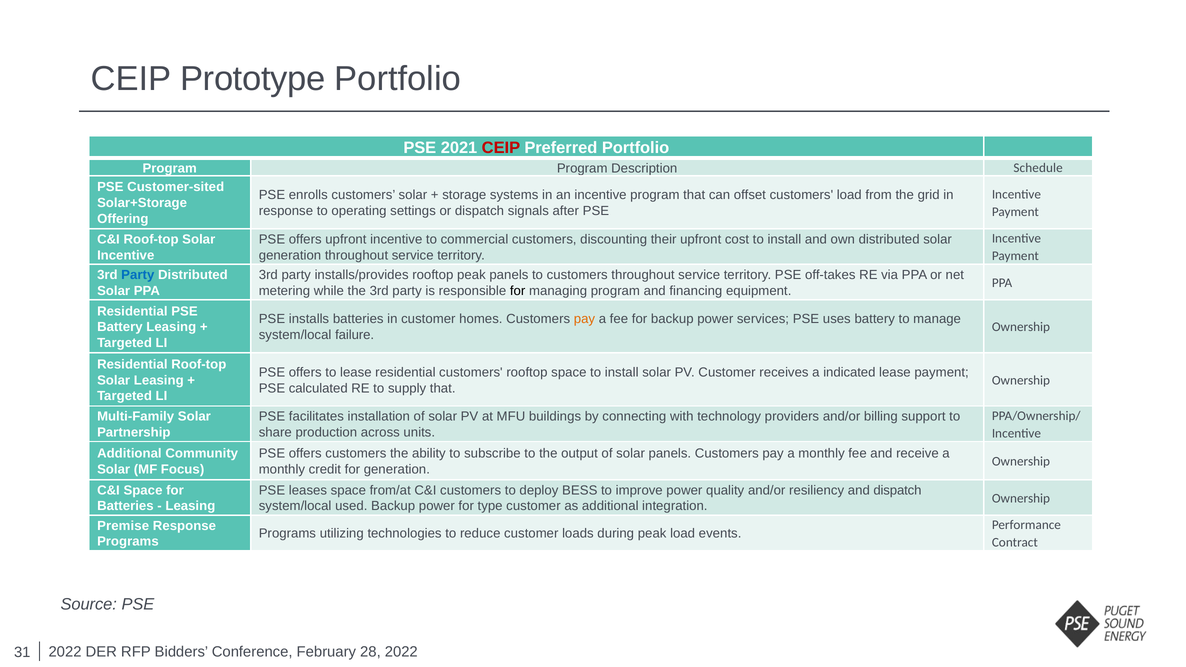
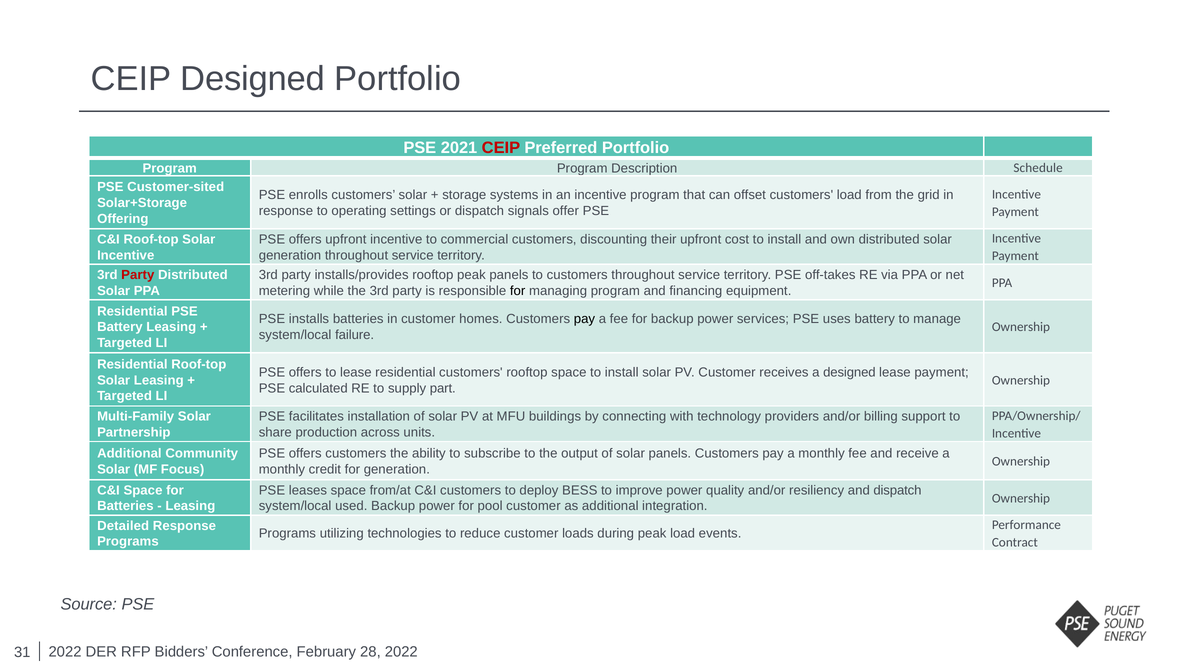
CEIP Prototype: Prototype -> Designed
after: after -> offer
Party at (138, 275) colour: blue -> red
pay at (584, 319) colour: orange -> black
a indicated: indicated -> designed
supply that: that -> part
type: type -> pool
Premise: Premise -> Detailed
